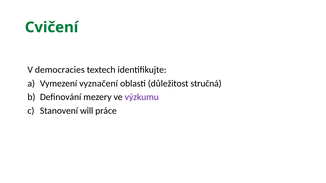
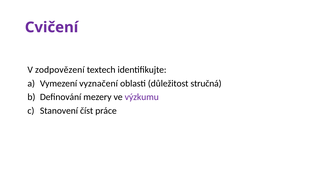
Cvičení colour: green -> purple
democracies: democracies -> zodpovězení
will: will -> číst
